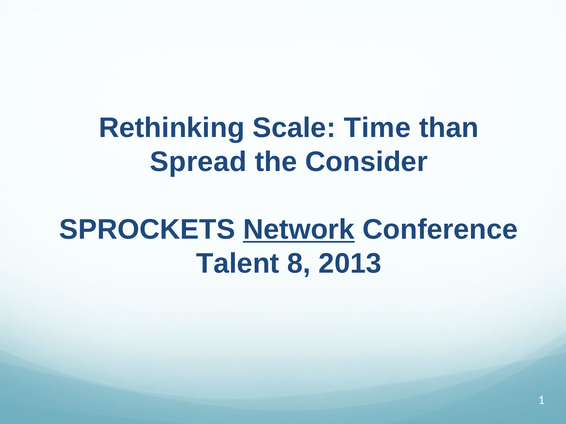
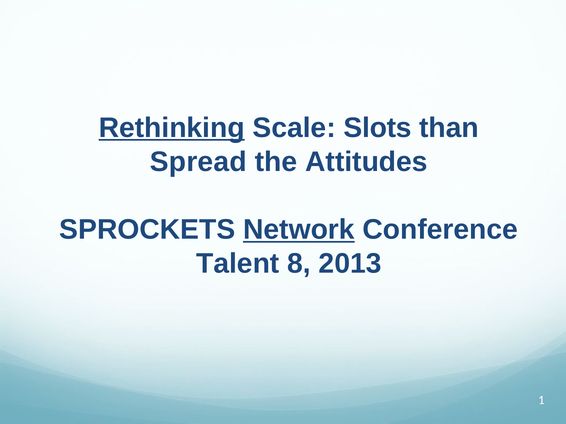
Rethinking underline: none -> present
Time: Time -> Slots
Consider: Consider -> Attitudes
